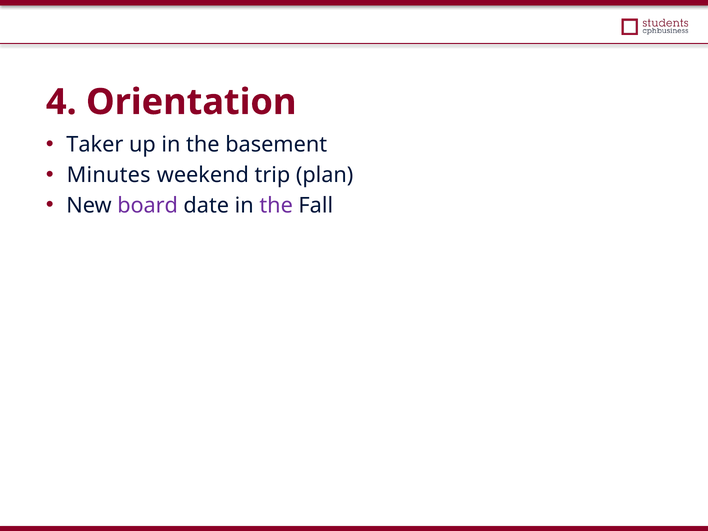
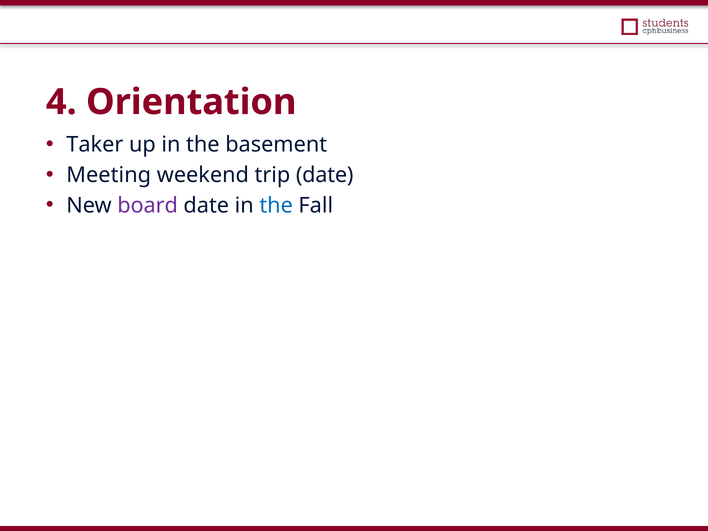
Minutes: Minutes -> Meeting
trip plan: plan -> date
the at (276, 205) colour: purple -> blue
